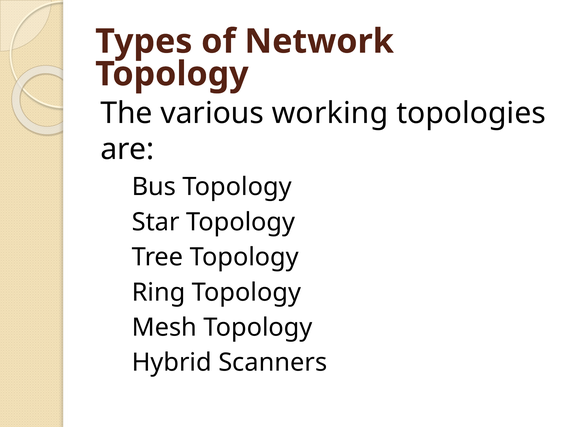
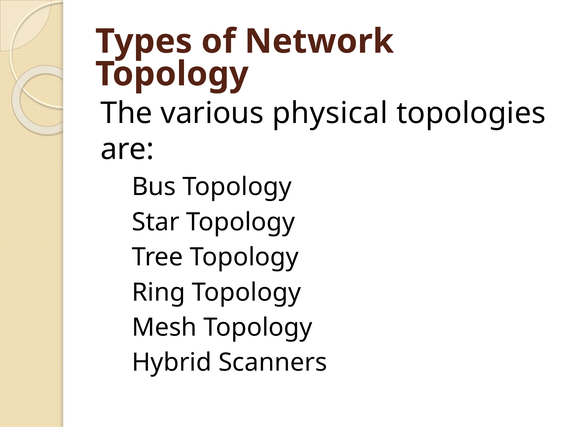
working: working -> physical
